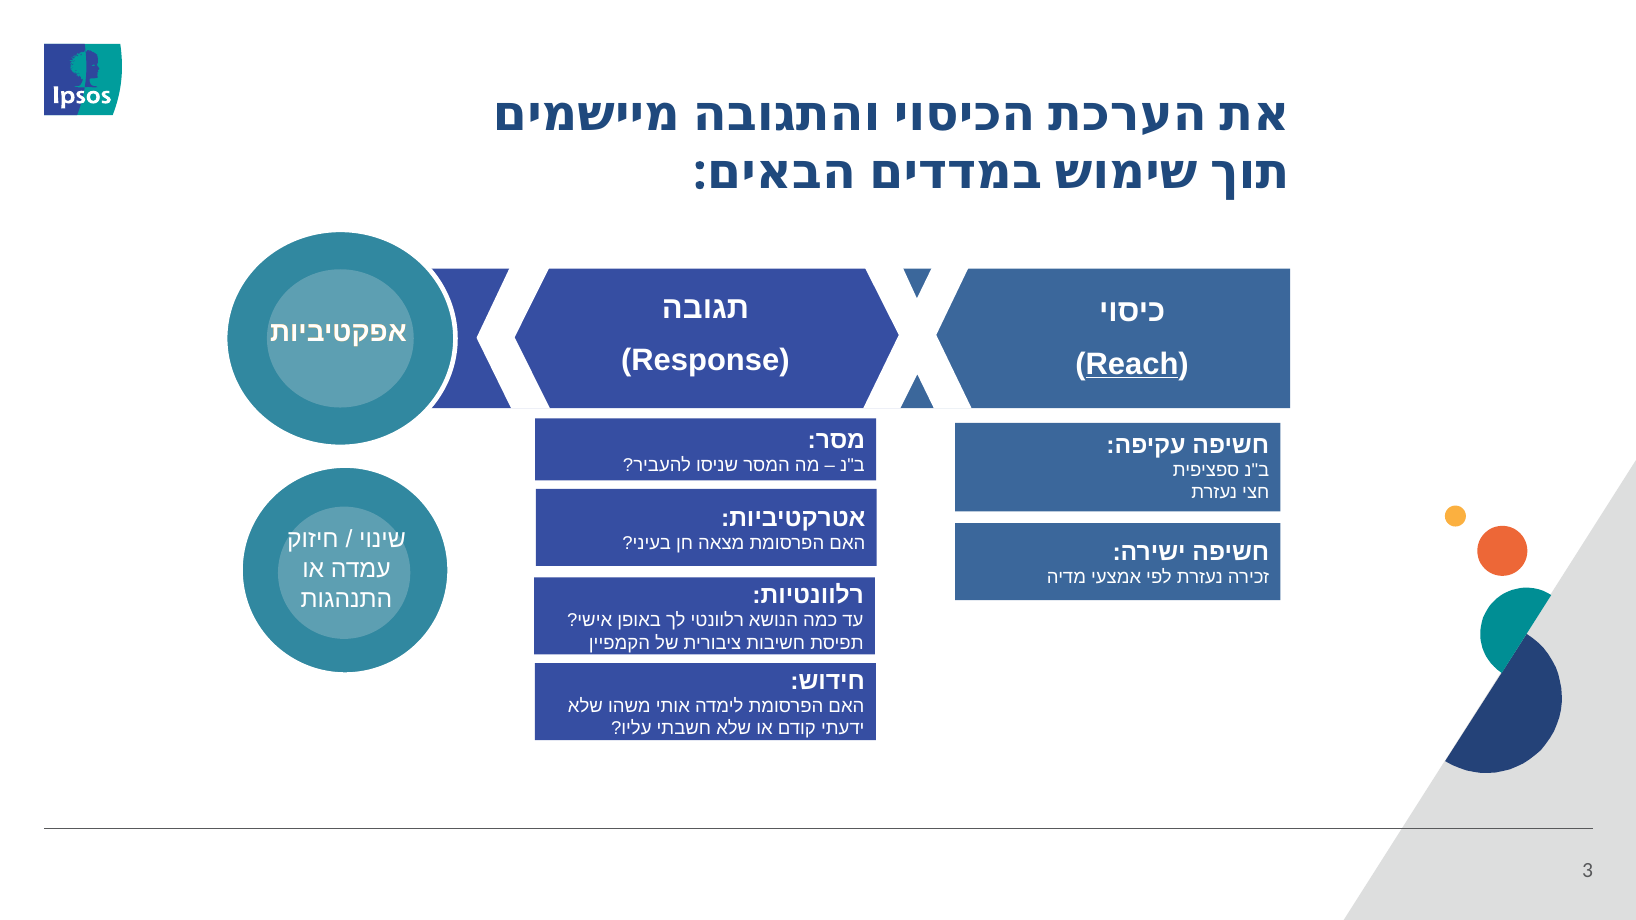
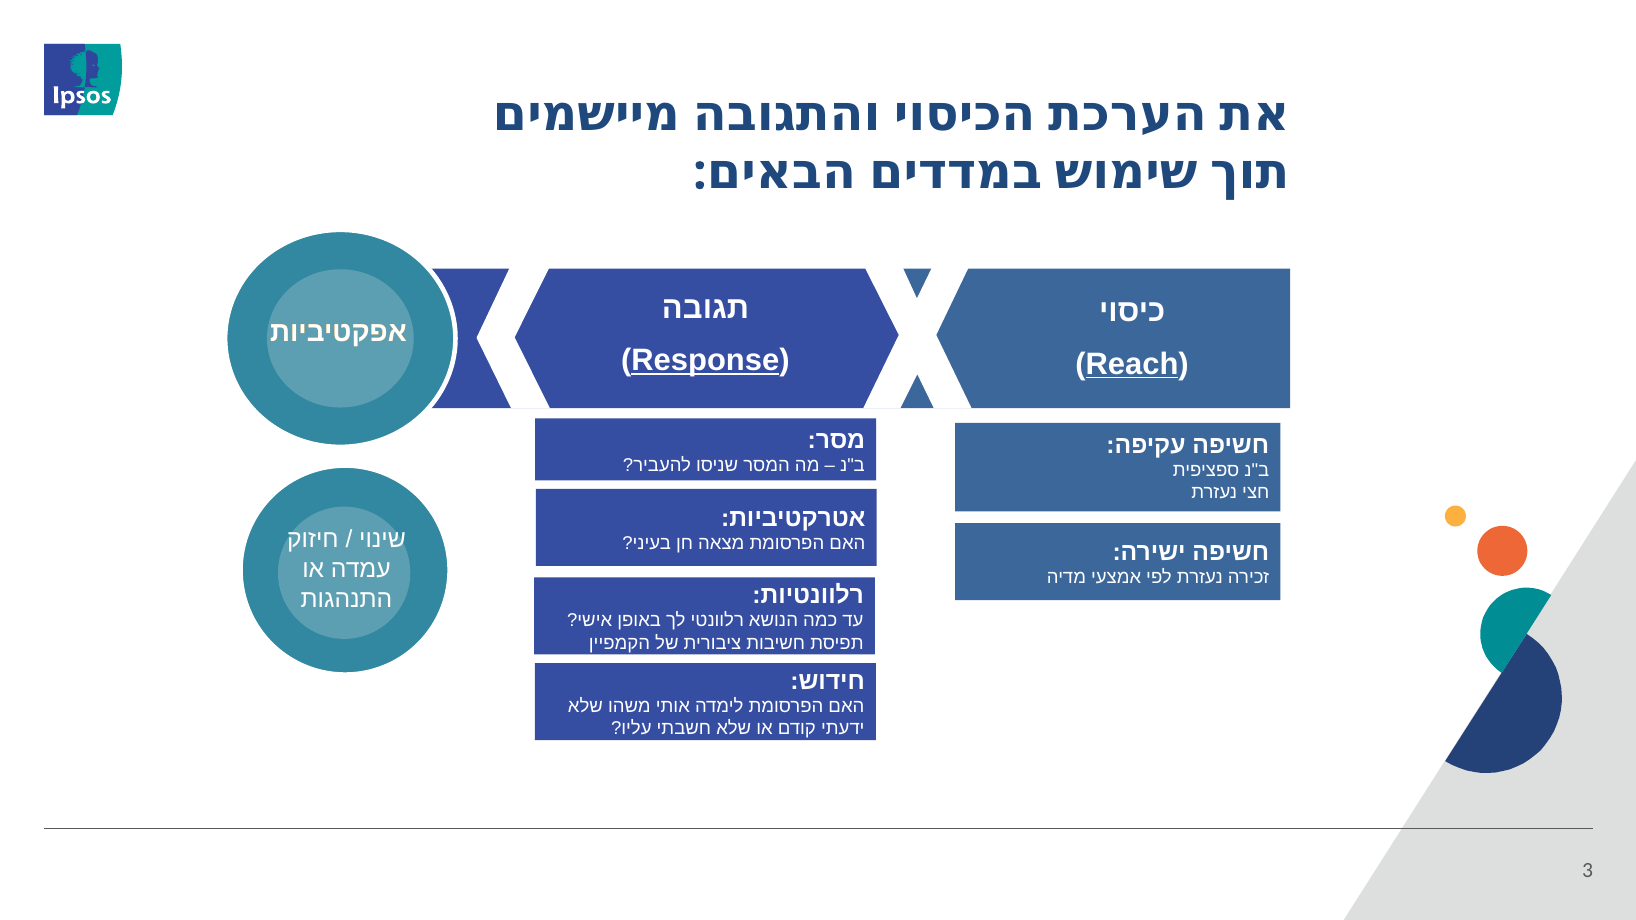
Response underline: none -> present
